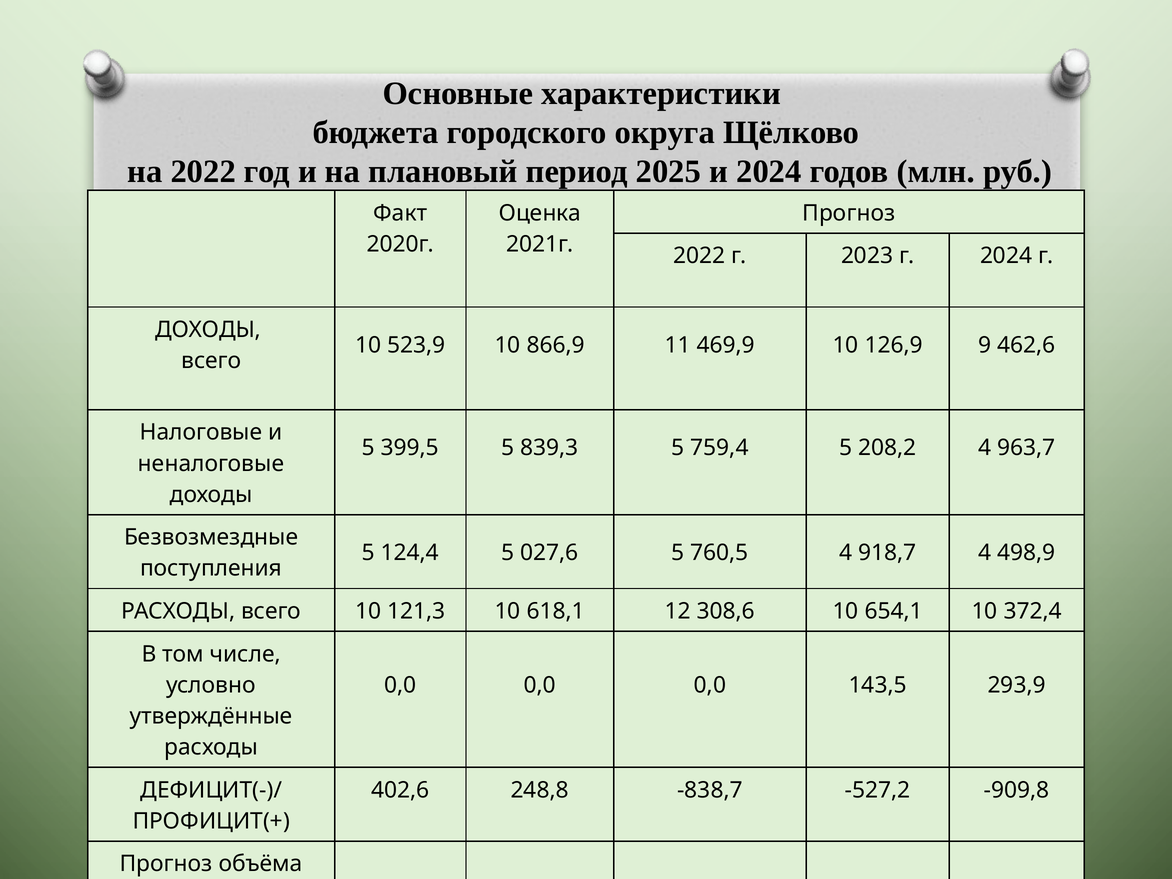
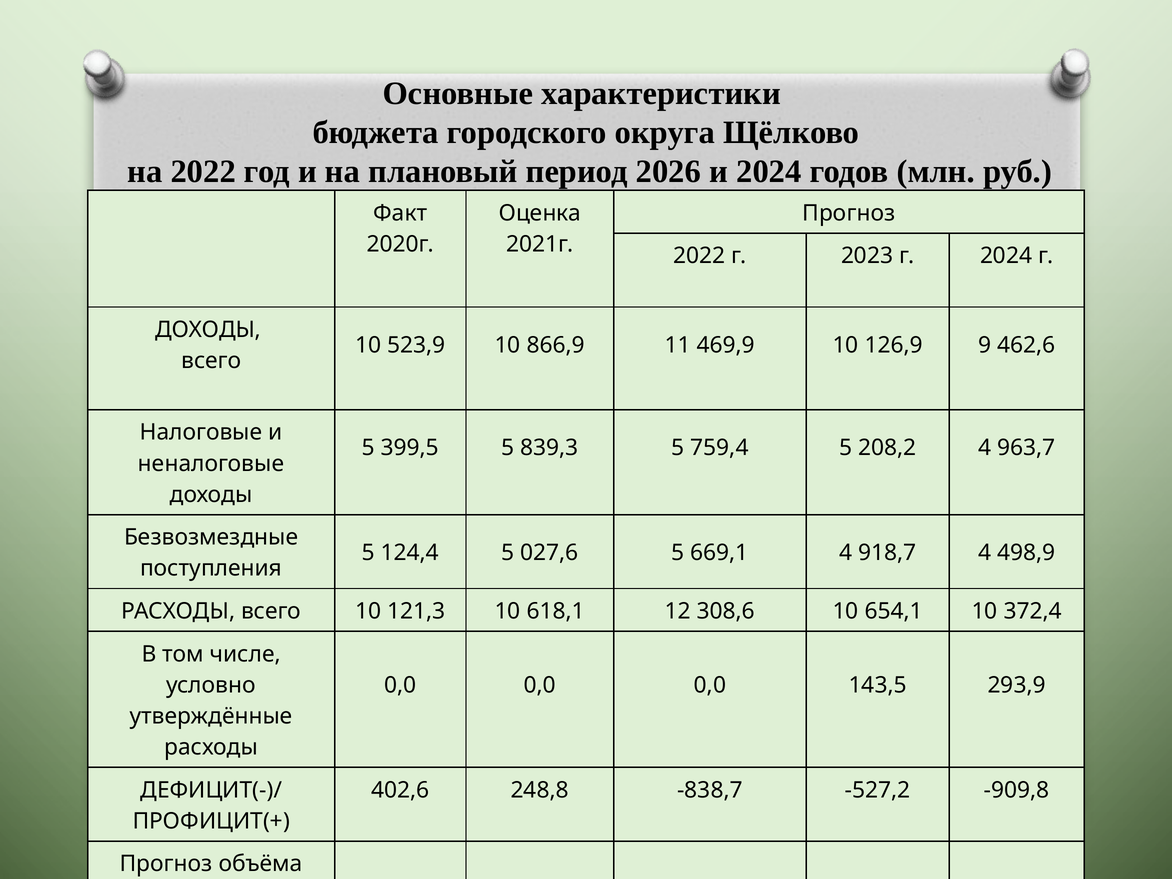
2025: 2025 -> 2026
760,5: 760,5 -> 669,1
